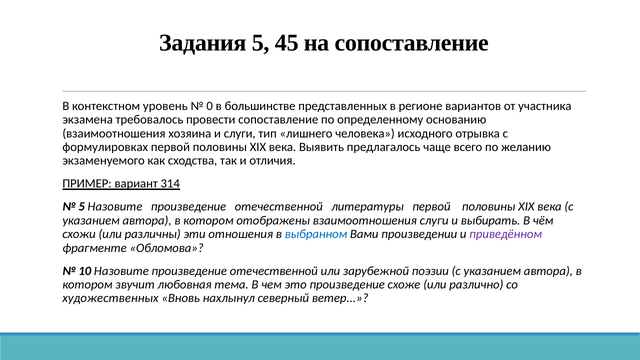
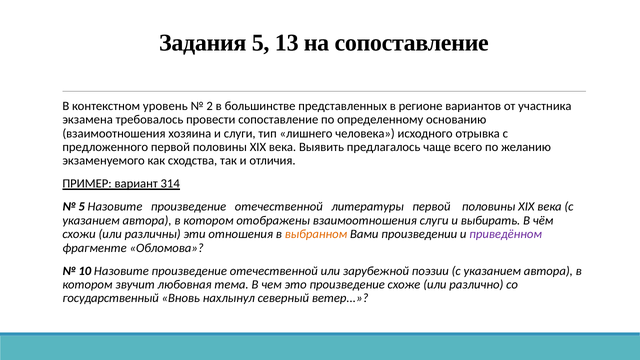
45: 45 -> 13
0: 0 -> 2
формулировках: формулировках -> предложенного
выбранном colour: blue -> orange
художественных: художественных -> государственный
